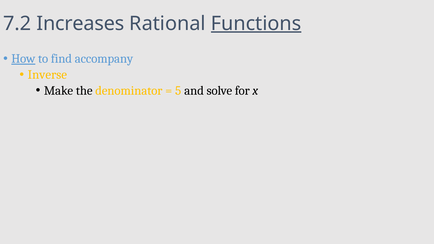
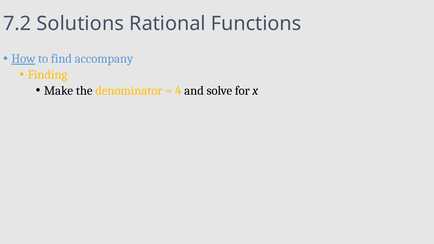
Increases: Increases -> Solutions
Functions underline: present -> none
Inverse: Inverse -> Finding
5: 5 -> 4
